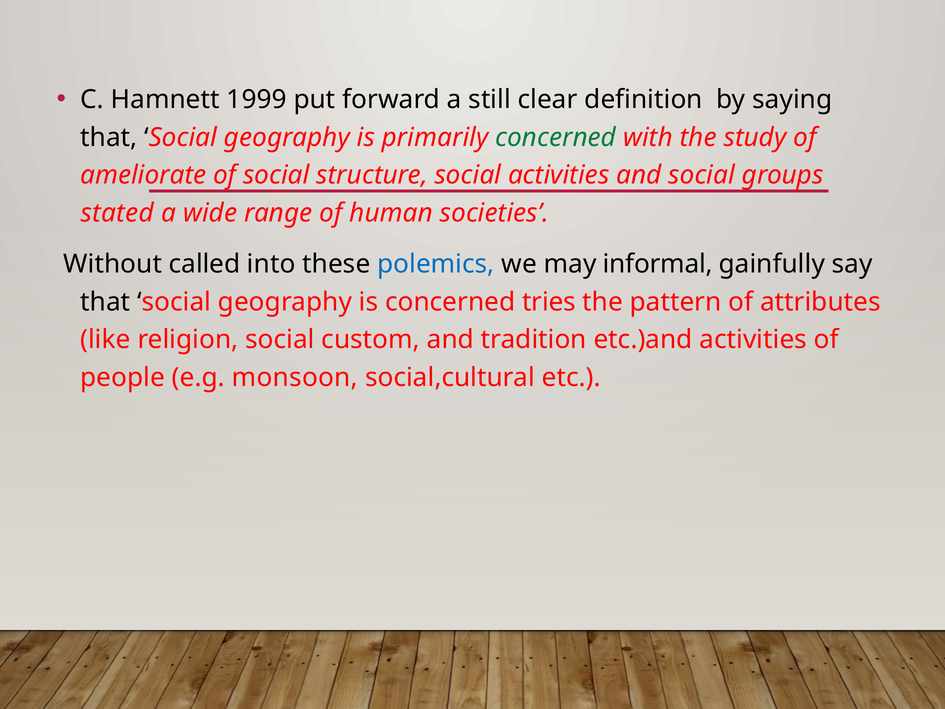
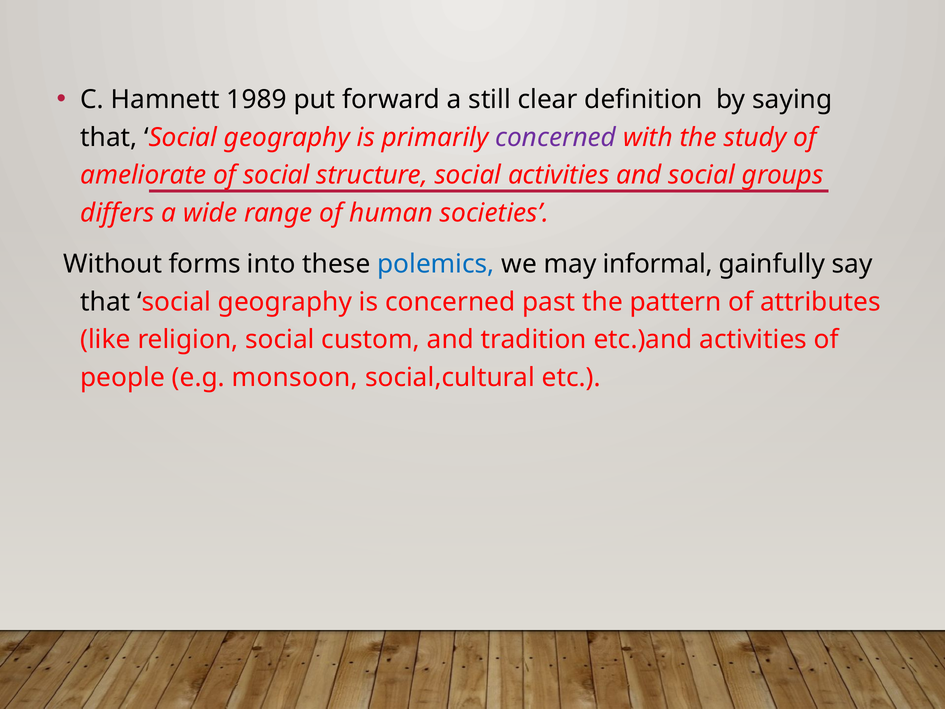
1999: 1999 -> 1989
concerned at (556, 137) colour: green -> purple
stated: stated -> differs
called: called -> forms
tries: tries -> past
